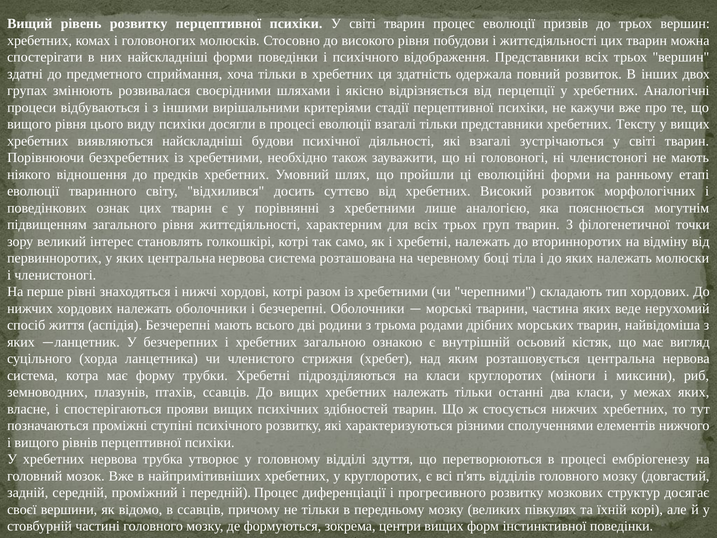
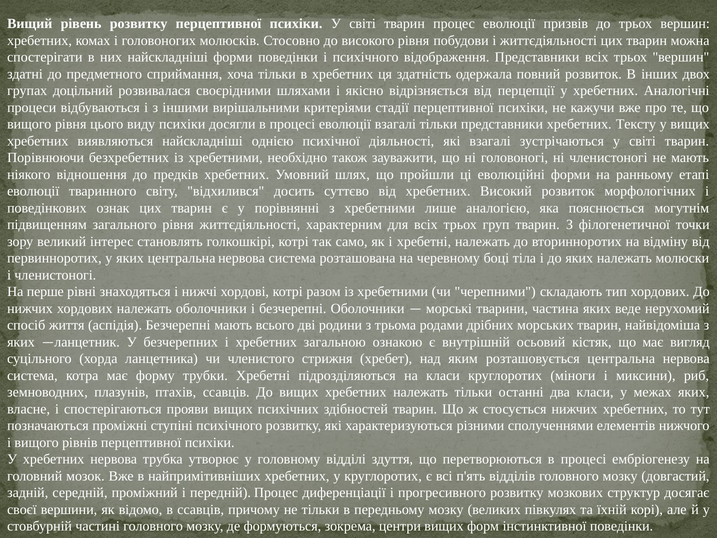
змінюють: змінюють -> доцільний
будови: будови -> однією
